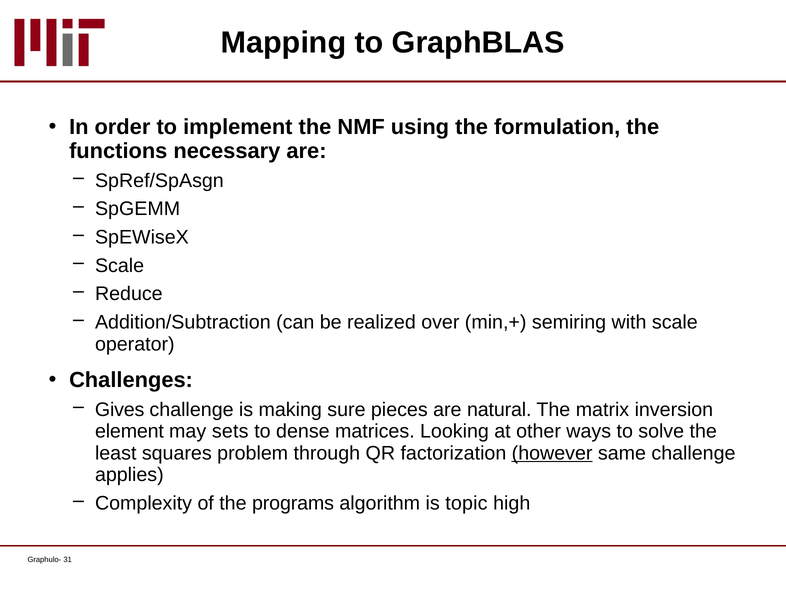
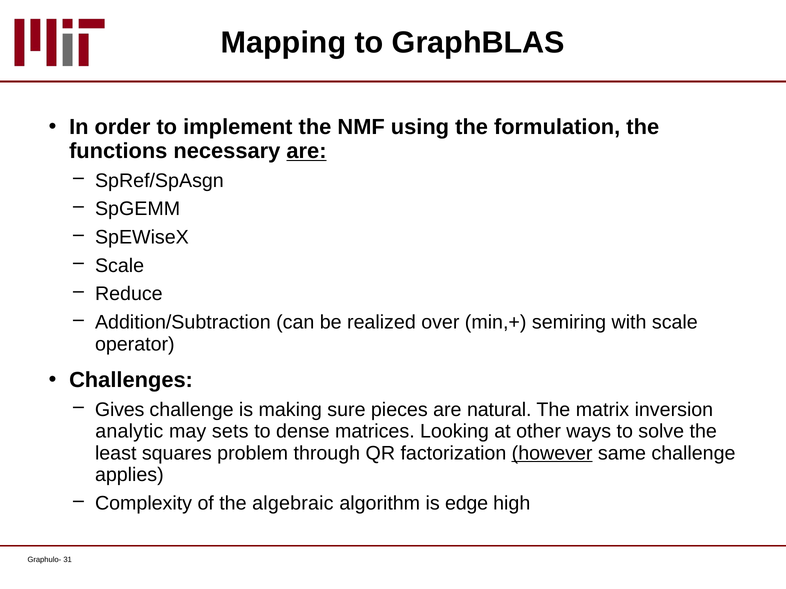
are at (306, 151) underline: none -> present
element: element -> analytic
programs: programs -> algebraic
topic: topic -> edge
